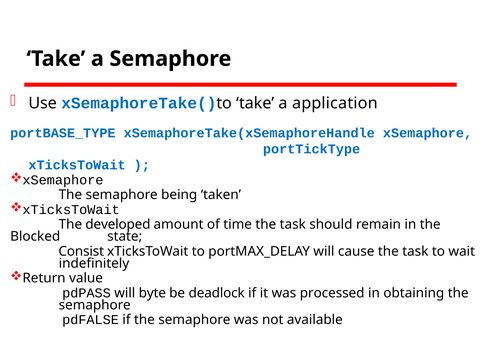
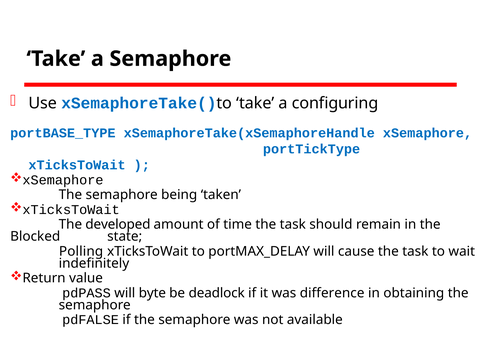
application: application -> configuring
Consist: Consist -> Polling
processed: processed -> difference
